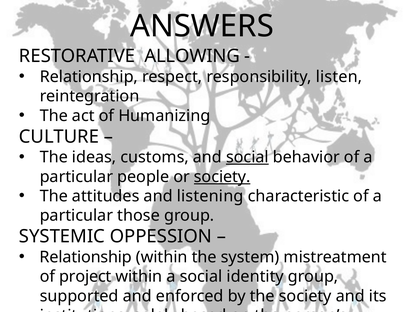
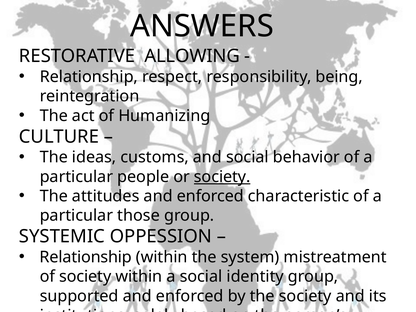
listen: listen -> being
social at (247, 157) underline: present -> none
attitudes and listening: listening -> enforced
of project: project -> society
